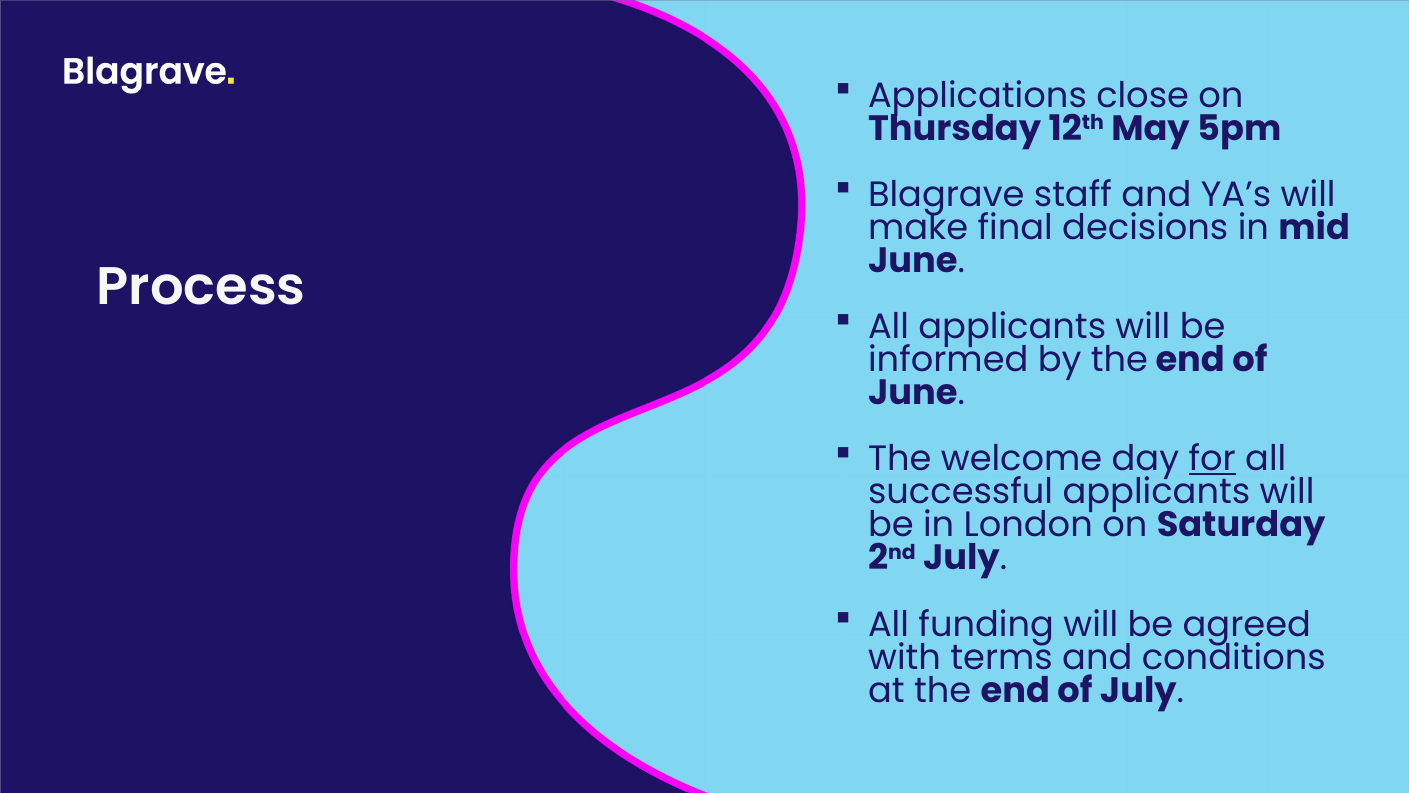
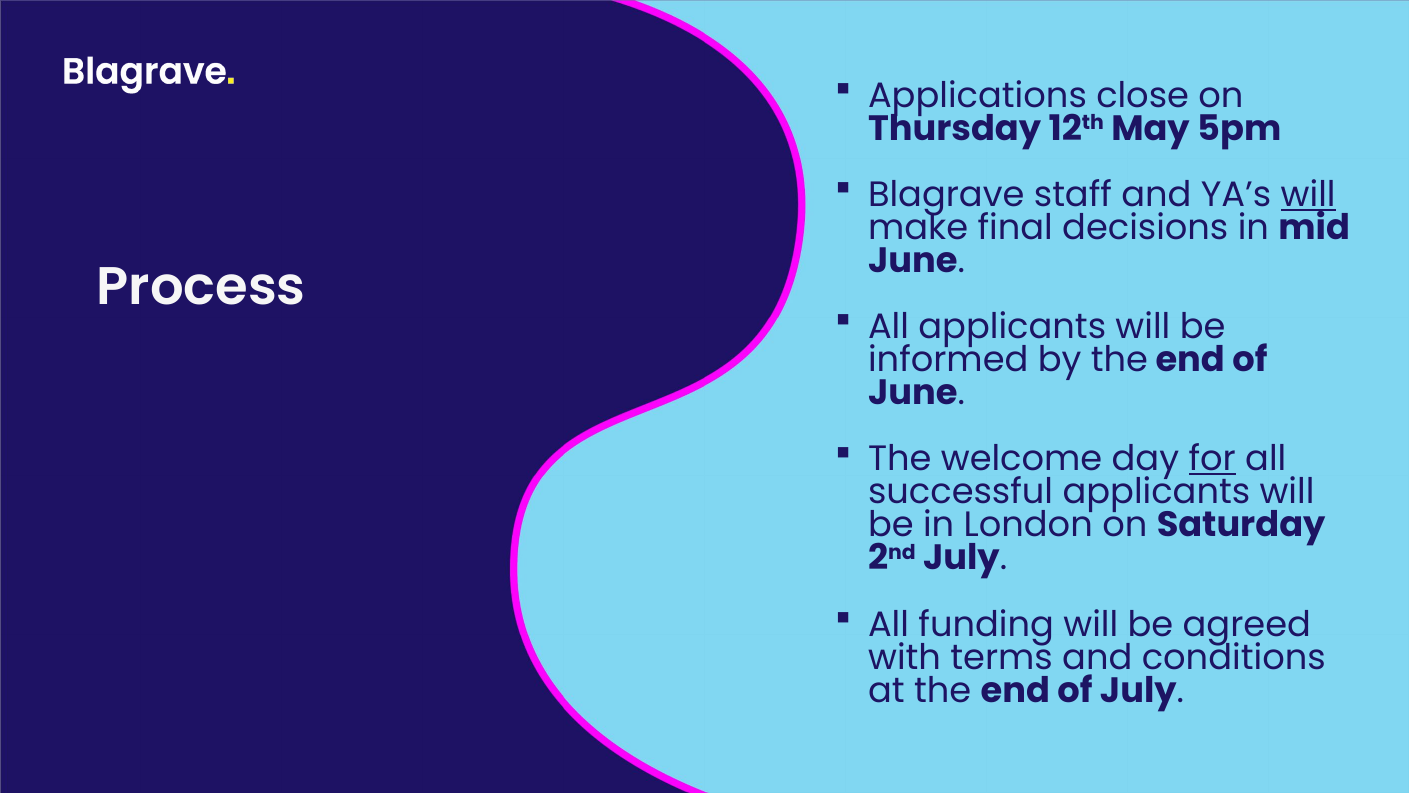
will at (1308, 195) underline: none -> present
